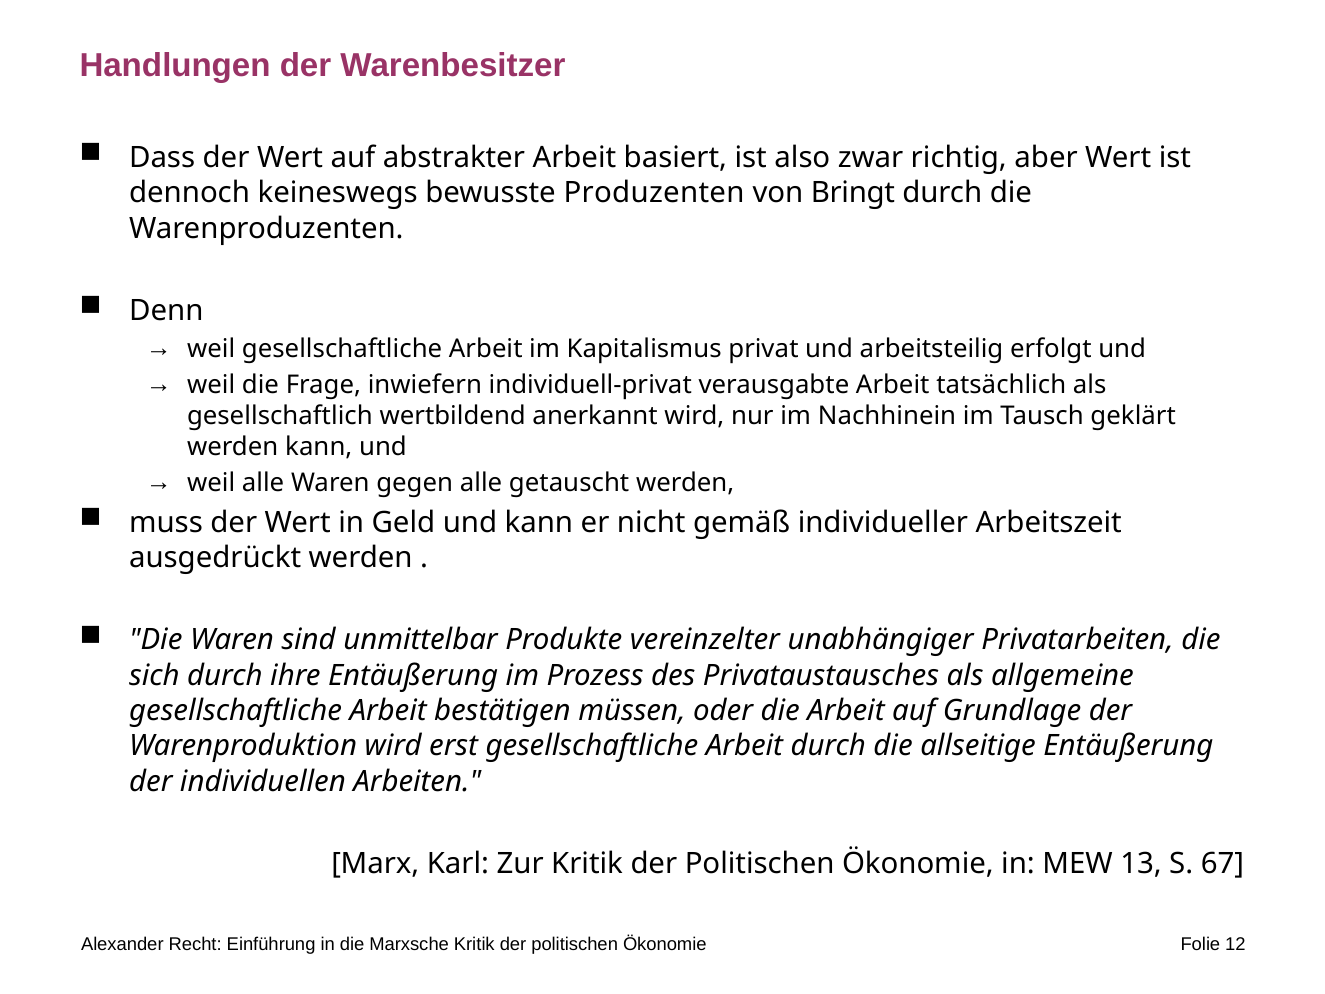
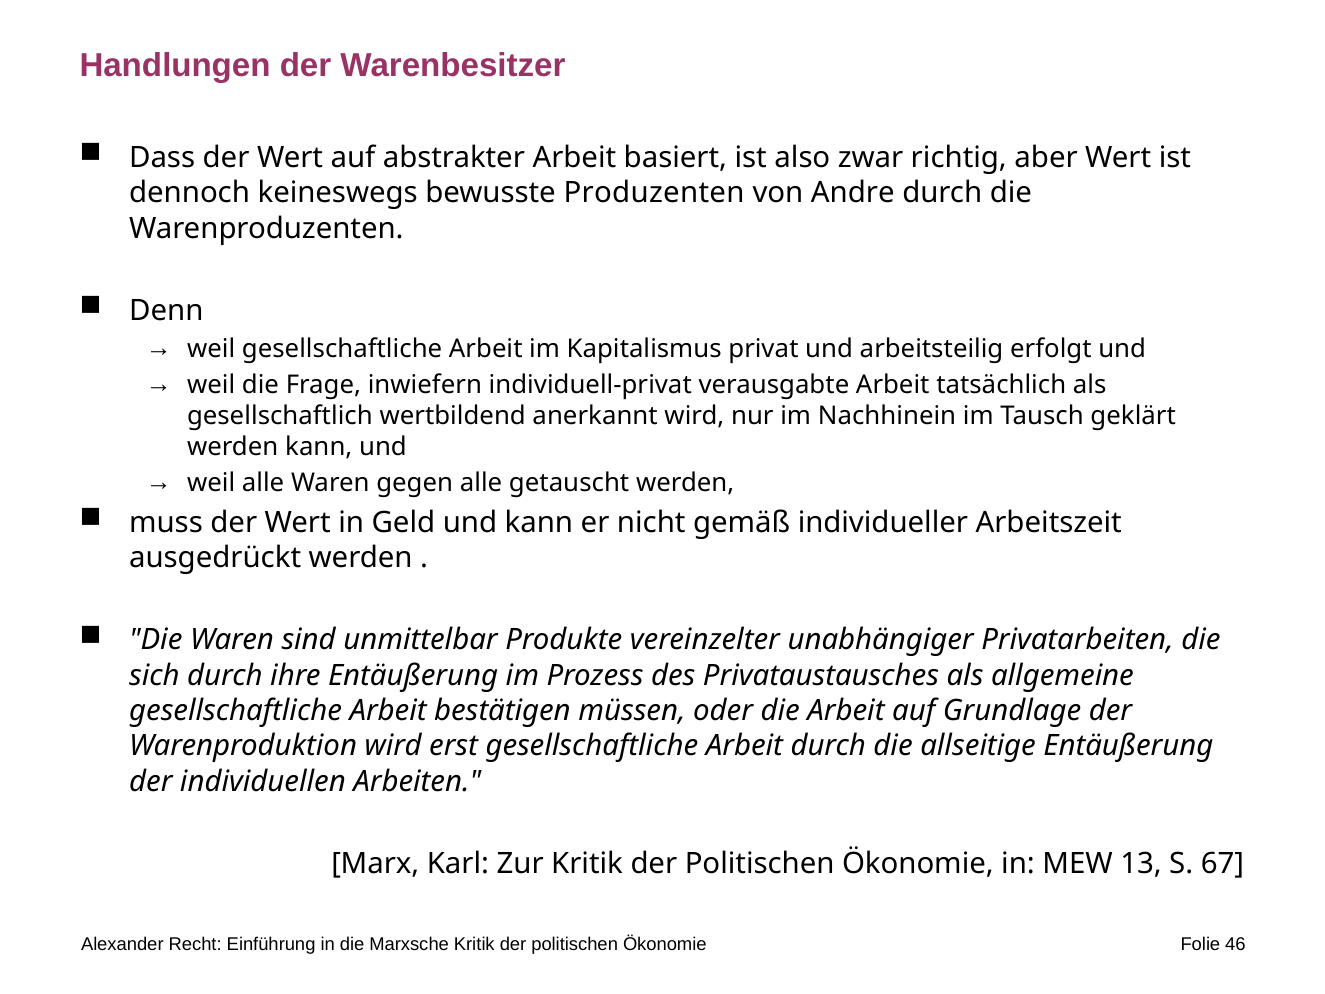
Bringt: Bringt -> Andre
12: 12 -> 46
